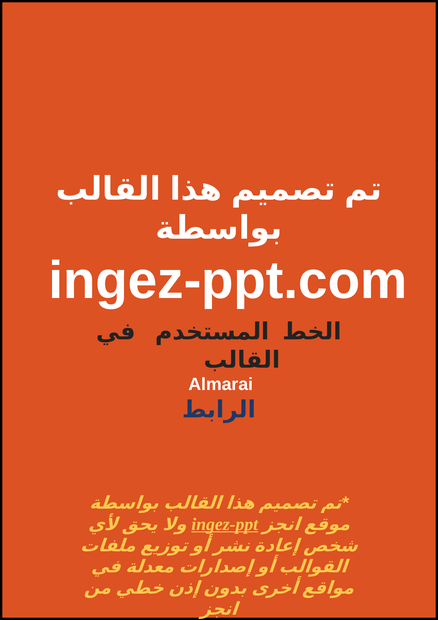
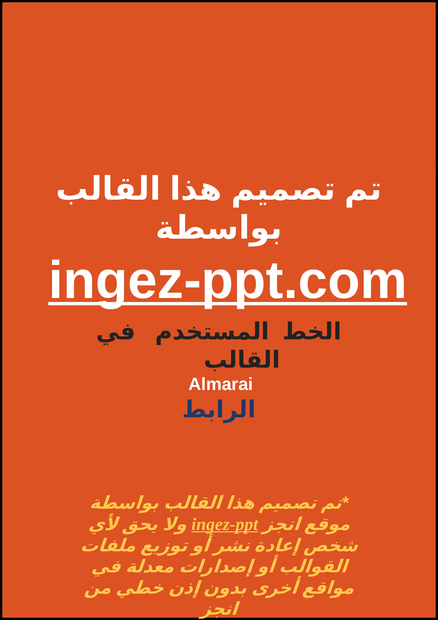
ingez-ppt.com underline: none -> present
